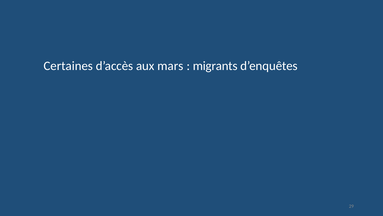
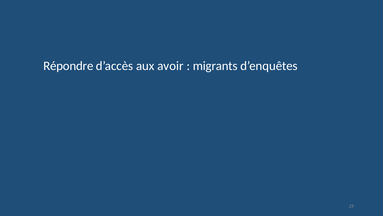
Certaines: Certaines -> Répondre
mars: mars -> avoir
